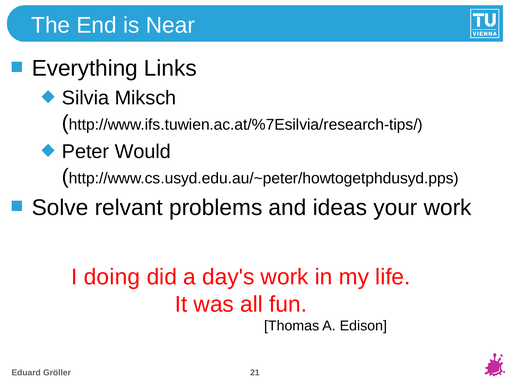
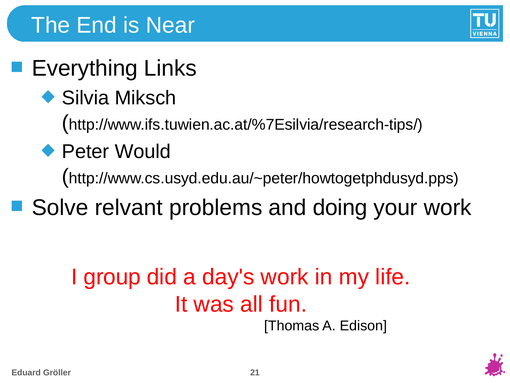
ideas: ideas -> doing
doing: doing -> group
